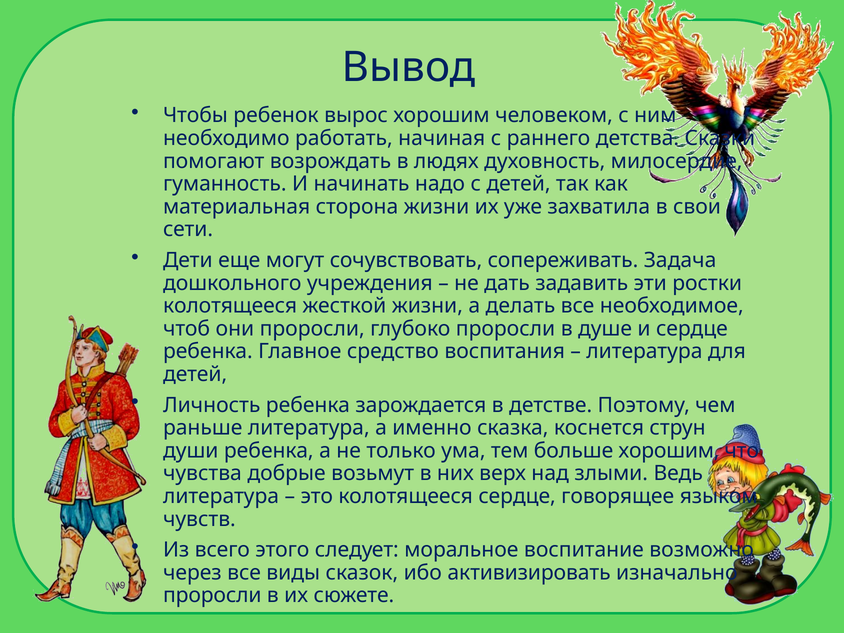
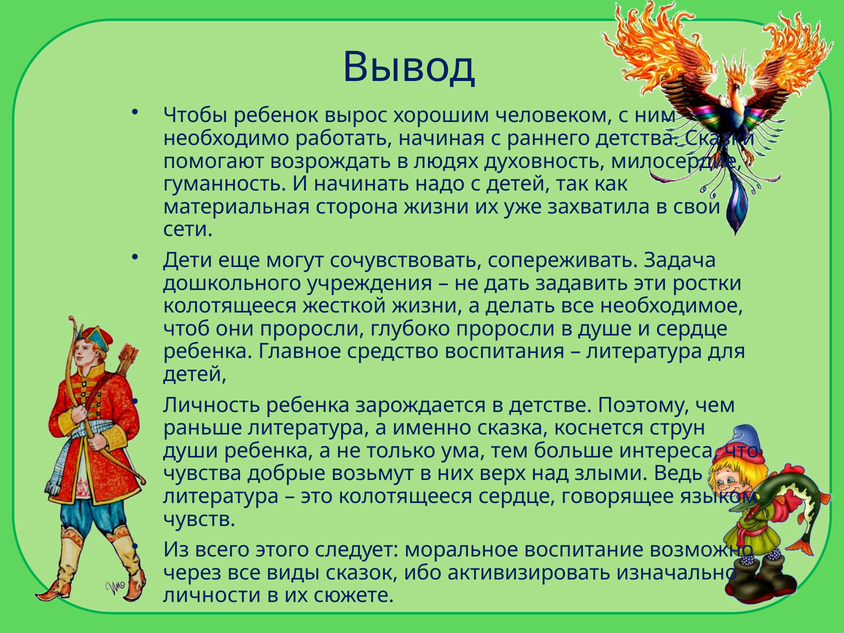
больше хорошим: хорошим -> интереса
проросли at (212, 595): проросли -> личности
